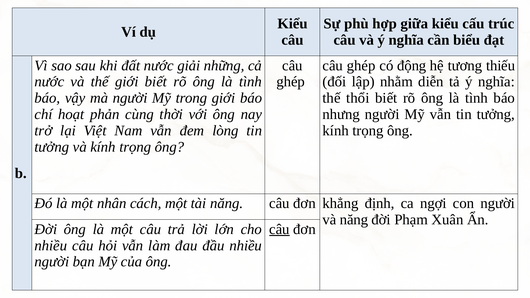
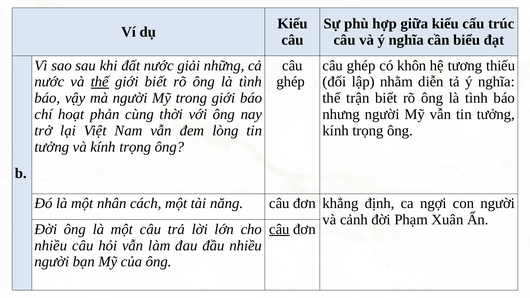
động: động -> khôn
thế at (100, 82) underline: none -> present
thổi: thổi -> trận
và năng: năng -> cảnh
